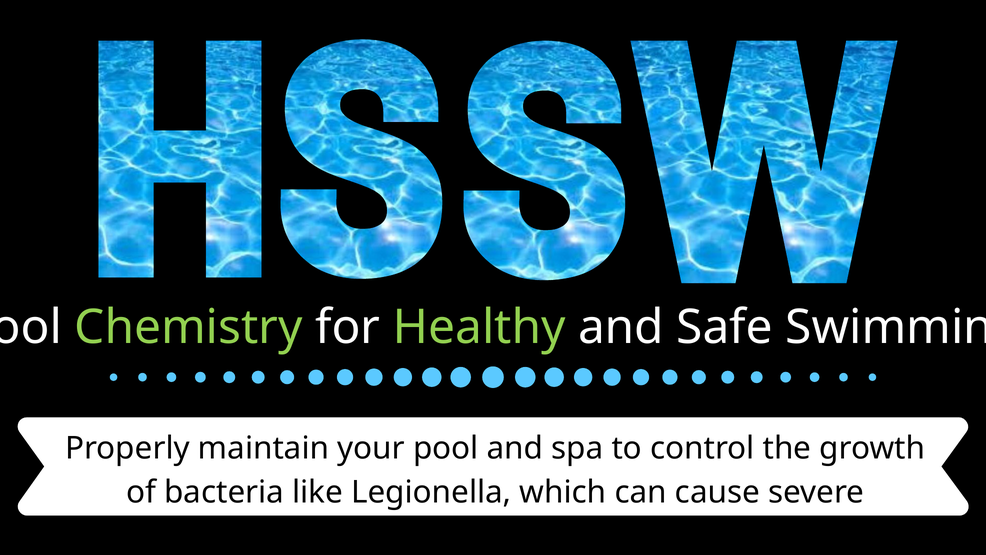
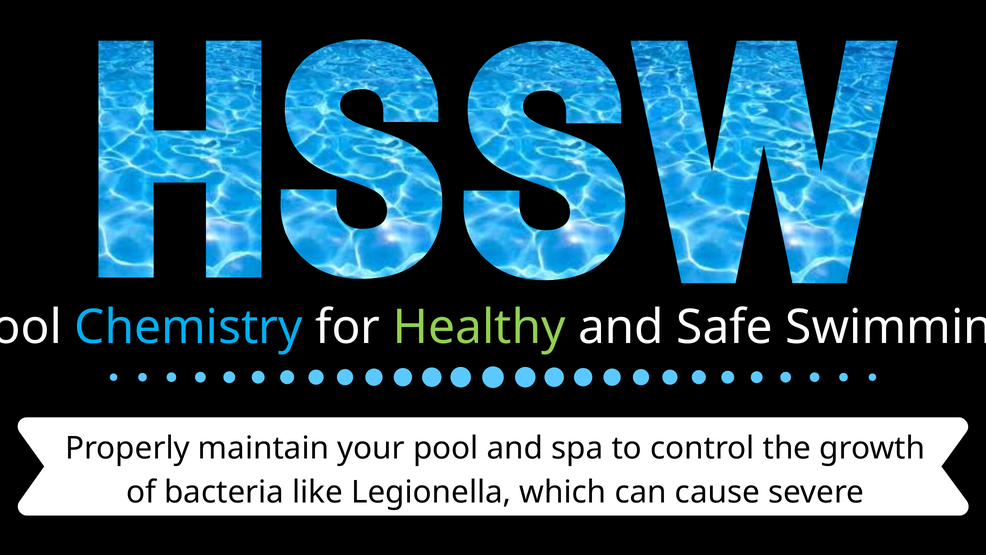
Chemistry colour: light green -> light blue
